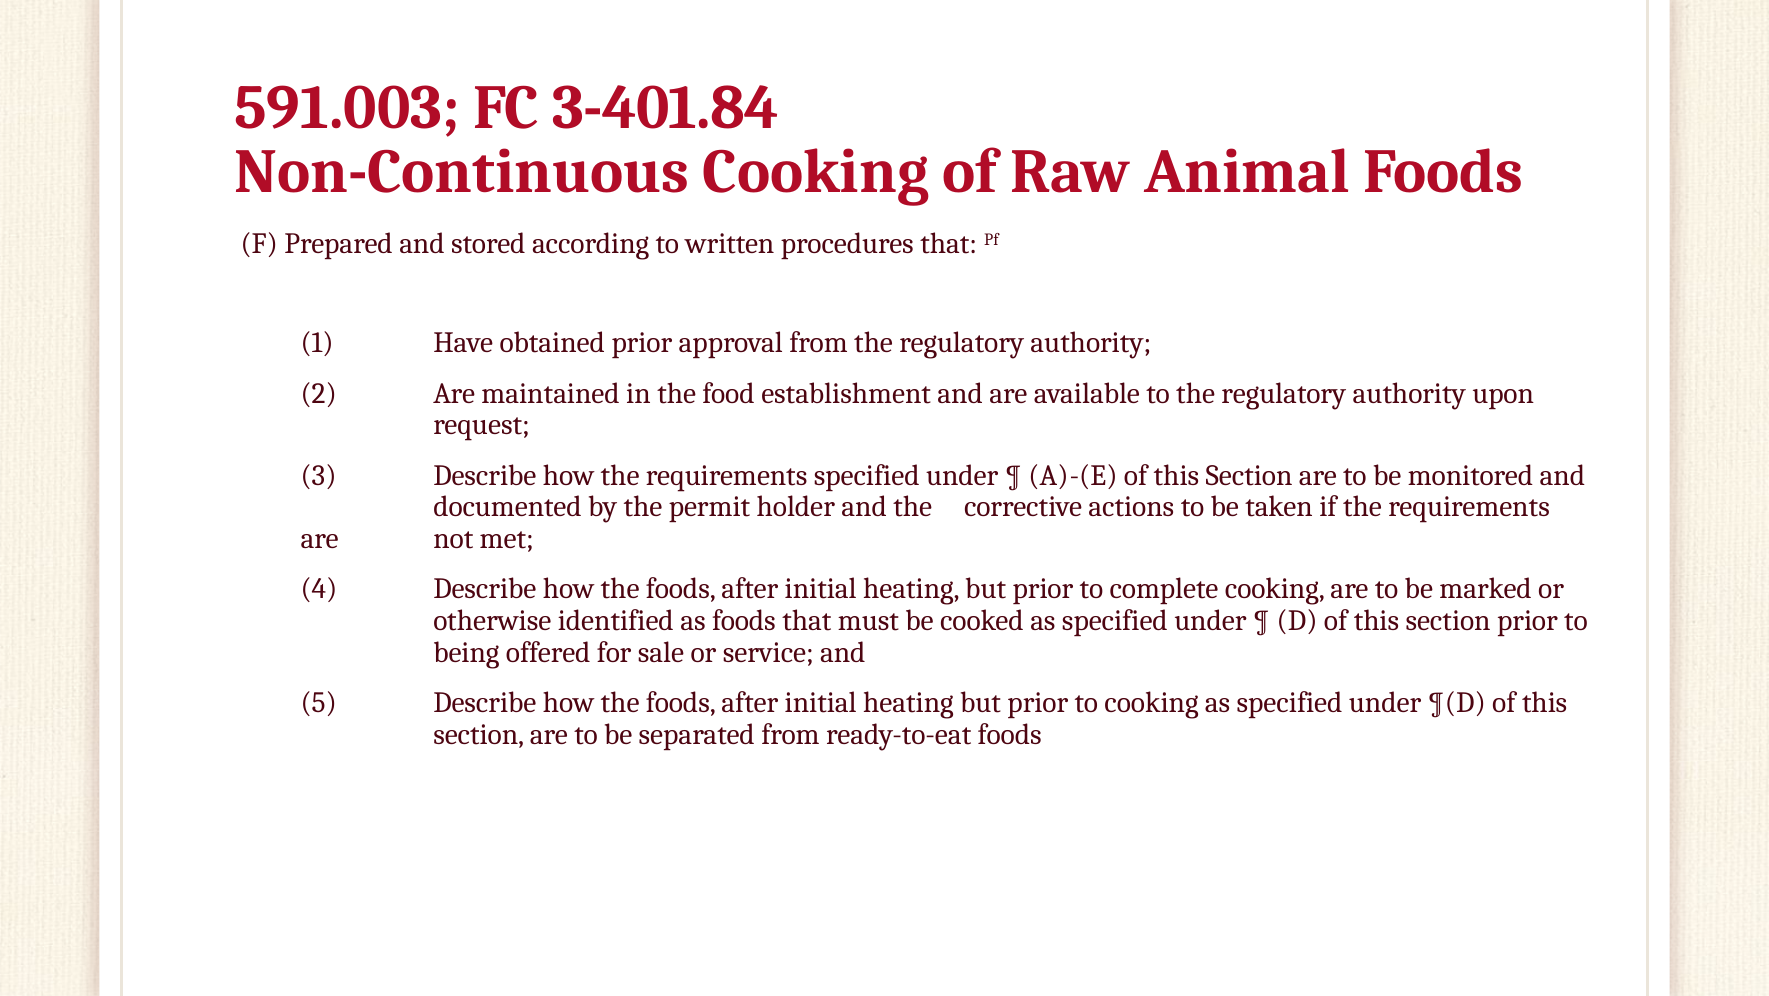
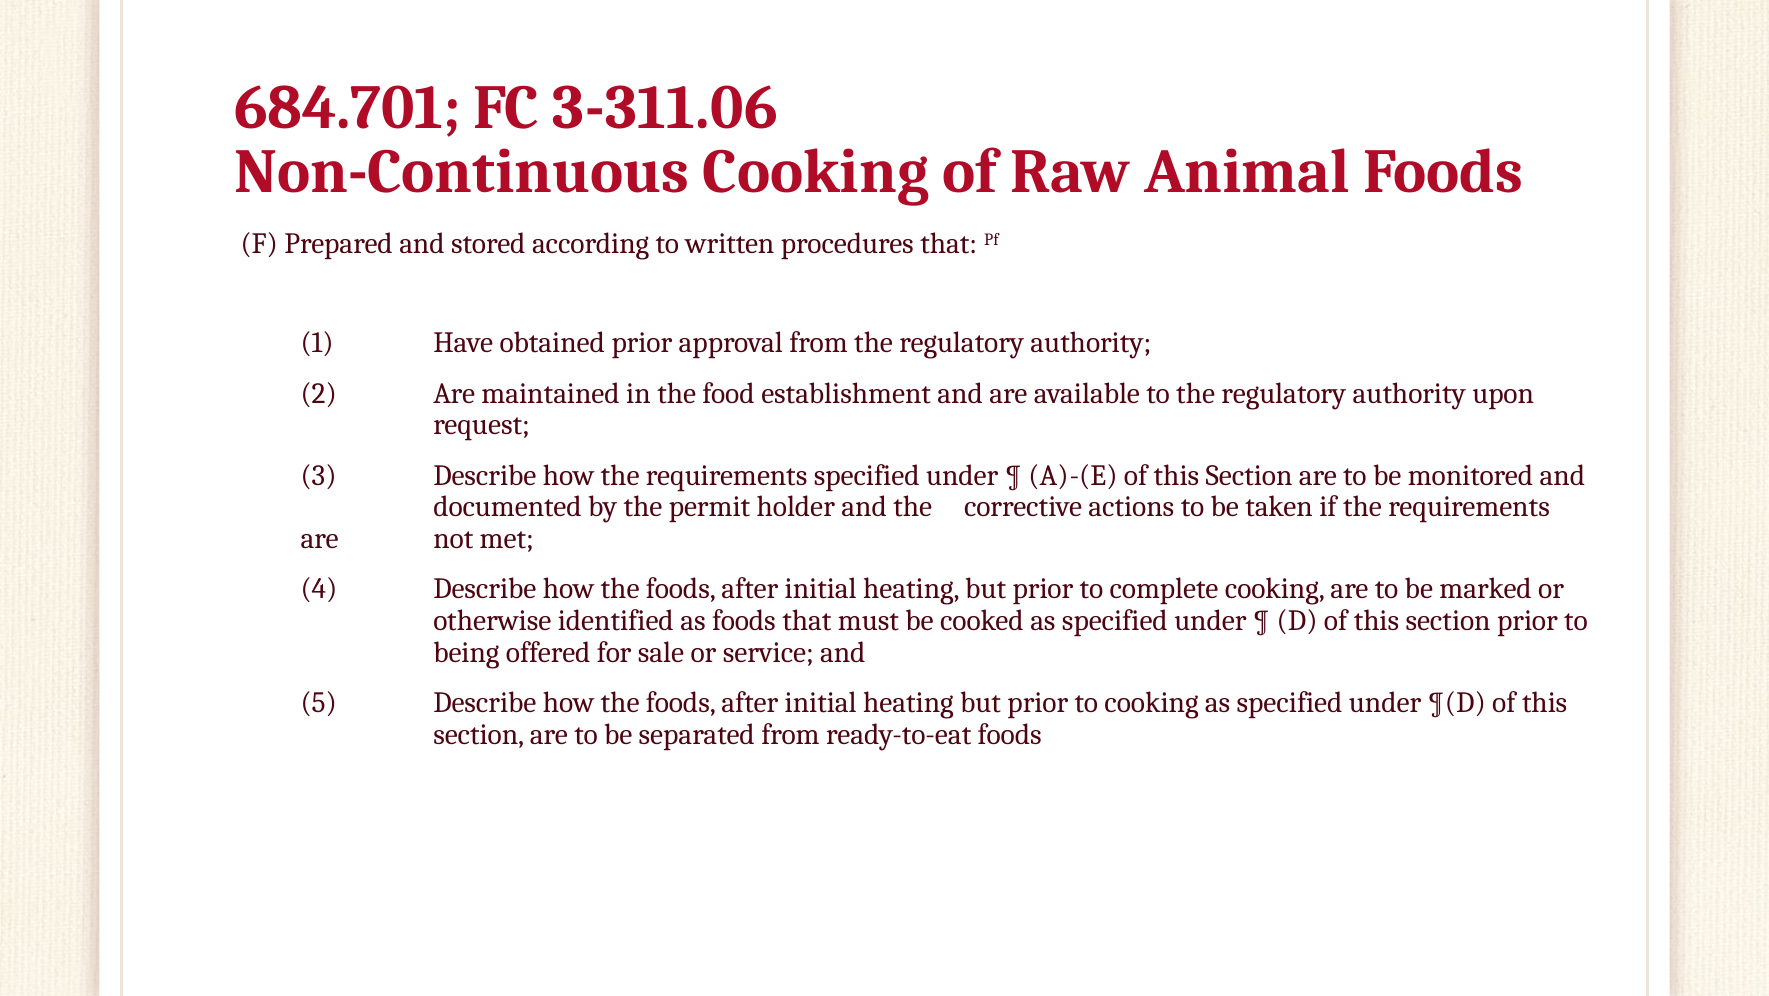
591.003: 591.003 -> 684.701
3-401.84: 3-401.84 -> 3-311.06
